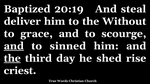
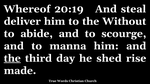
Baptized: Baptized -> Whereof
grace: grace -> abide
and at (14, 46) underline: present -> none
sinned: sinned -> manna
criest: criest -> made
